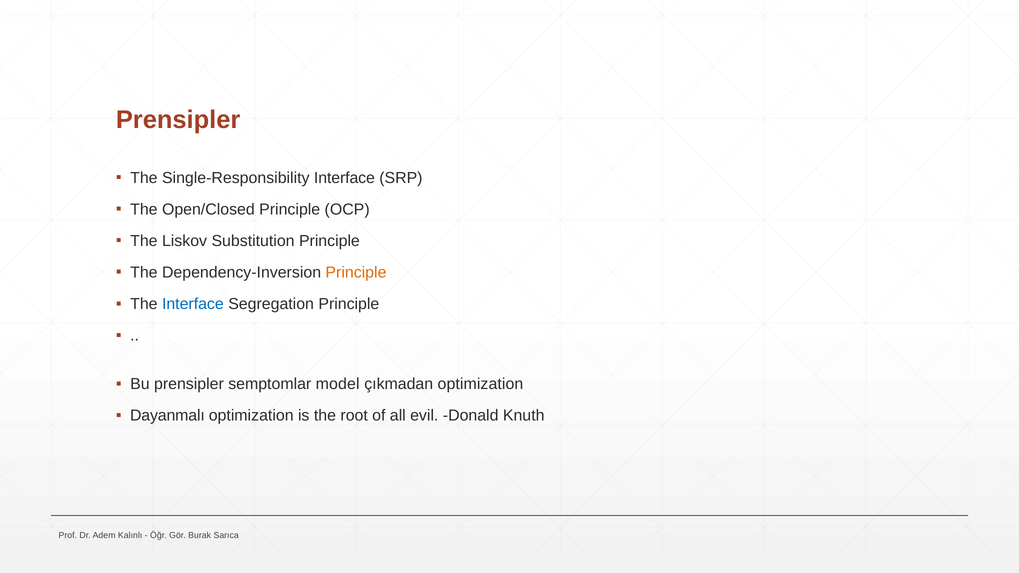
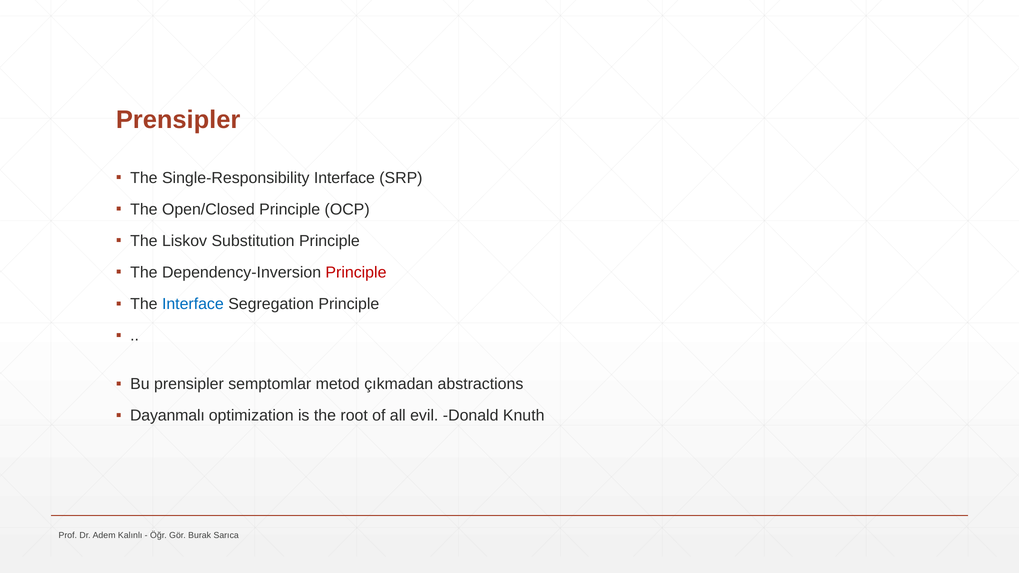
Principle at (356, 272) colour: orange -> red
model: model -> metod
çıkmadan optimization: optimization -> abstractions
